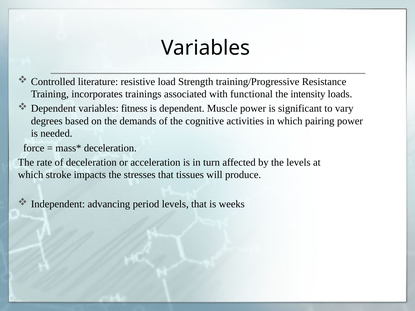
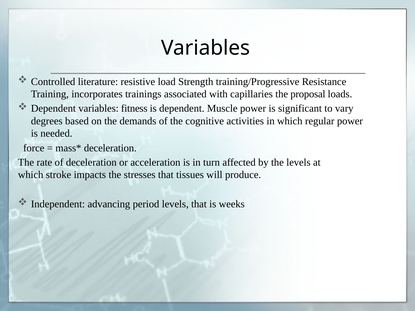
functional: functional -> capillaries
intensity: intensity -> proposal
pairing: pairing -> regular
